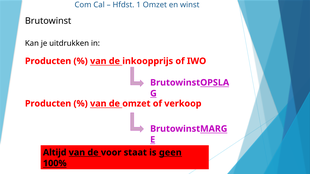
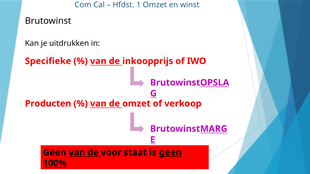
Producten at (48, 61): Producten -> Specifieke
Altijd at (55, 153): Altijd -> Geen
